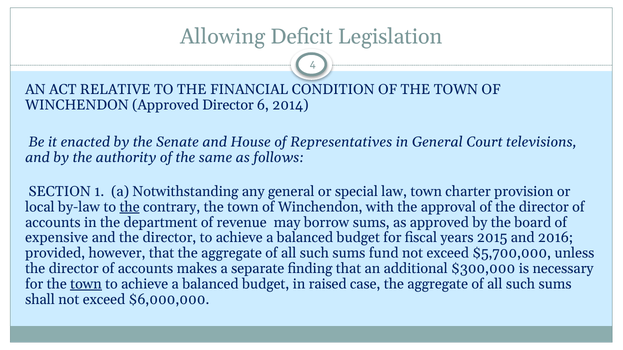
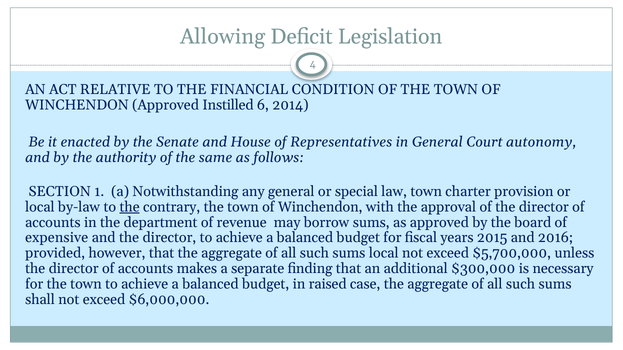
Approved Director: Director -> Instilled
televisions: televisions -> autonomy
sums fund: fund -> local
town at (86, 284) underline: present -> none
